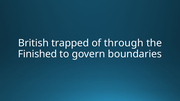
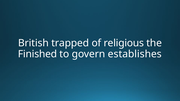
through: through -> religious
boundaries: boundaries -> establishes
